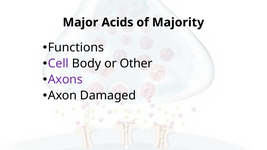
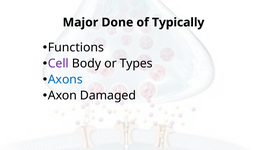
Acids: Acids -> Done
Majority: Majority -> Typically
Other: Other -> Types
Axons colour: purple -> blue
